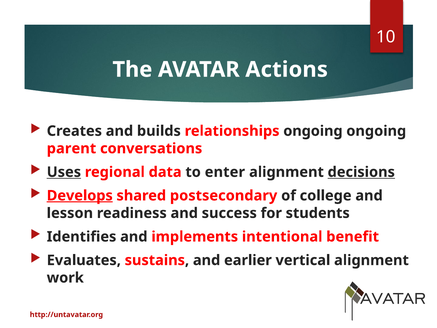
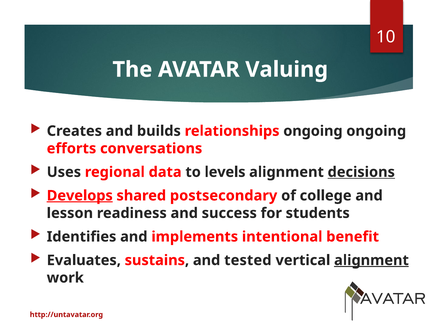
Actions: Actions -> Valuing
parent: parent -> efforts
Uses underline: present -> none
enter: enter -> levels
earlier: earlier -> tested
alignment at (371, 260) underline: none -> present
